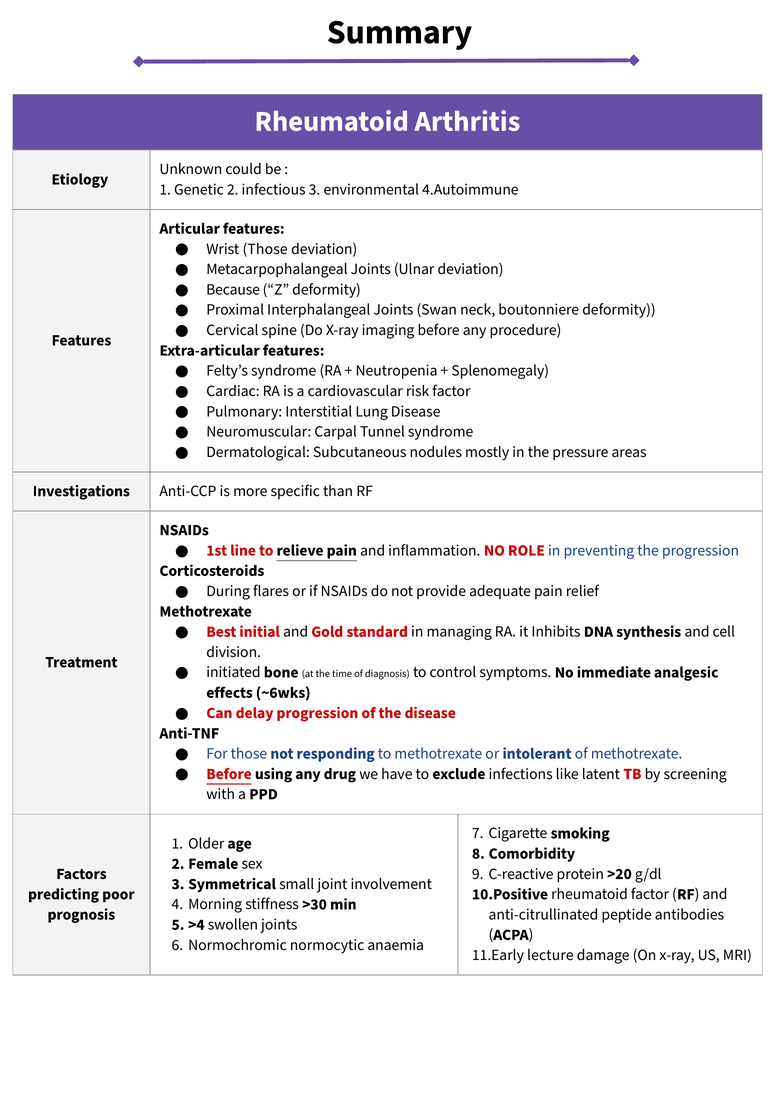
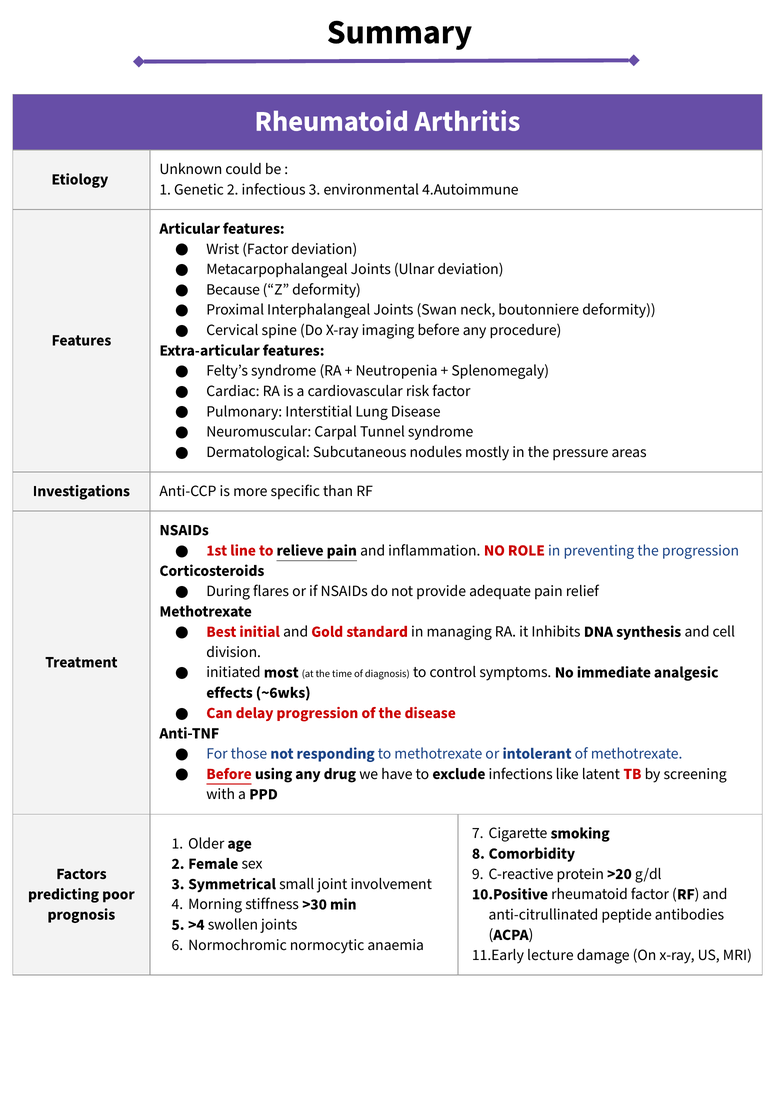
Wrist Those: Those -> Factor
bone: bone -> most
